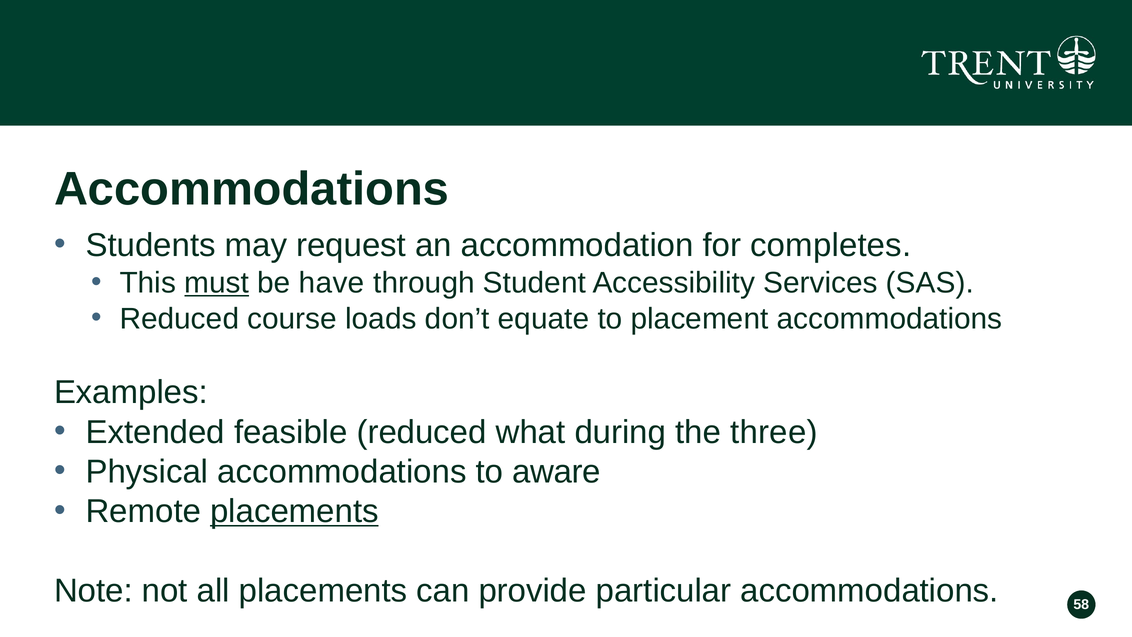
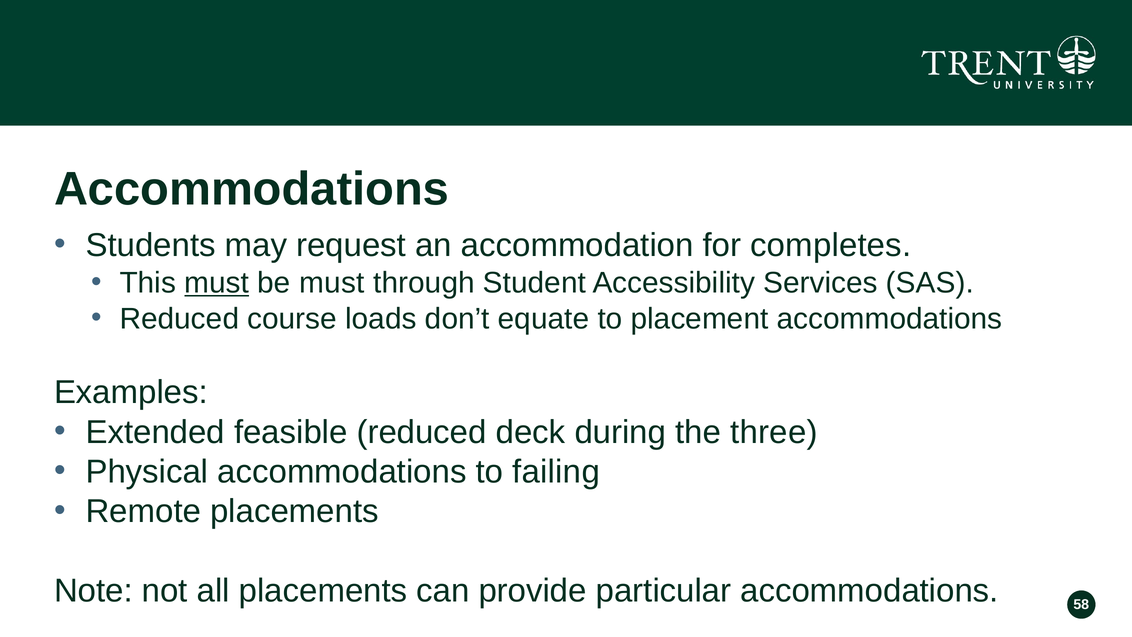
be have: have -> must
what: what -> deck
aware: aware -> failing
placements at (294, 511) underline: present -> none
